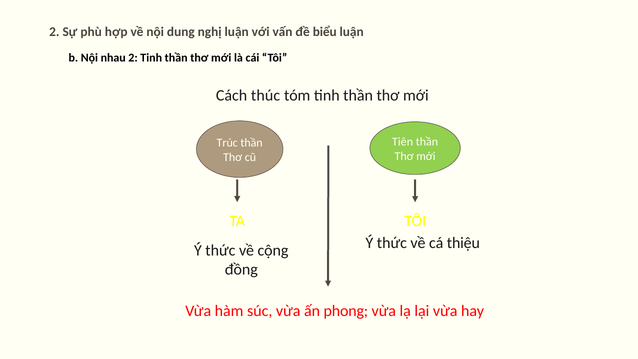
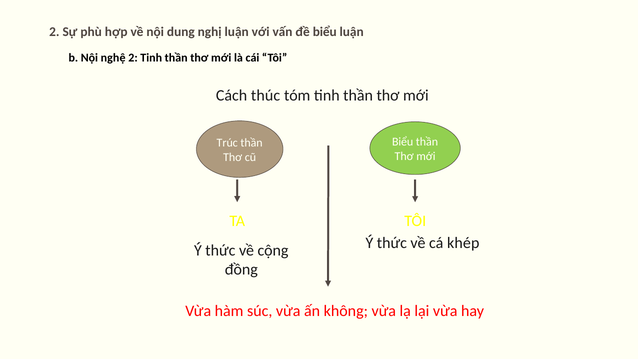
nhau: nhau -> nghệ
Tiên at (403, 142): Tiên -> Biểu
thiệu: thiệu -> khép
phong: phong -> không
